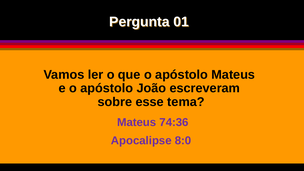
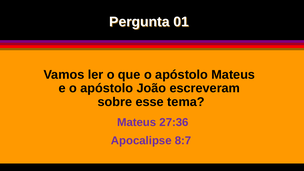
74:36: 74:36 -> 27:36
8:0: 8:0 -> 8:7
